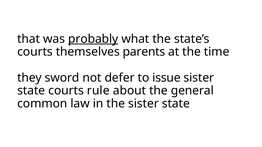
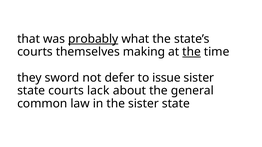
parents: parents -> making
the at (192, 52) underline: none -> present
rule: rule -> lack
